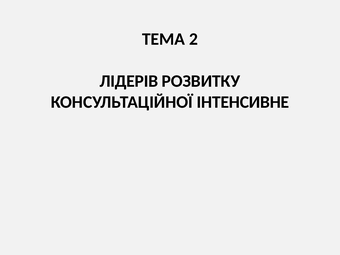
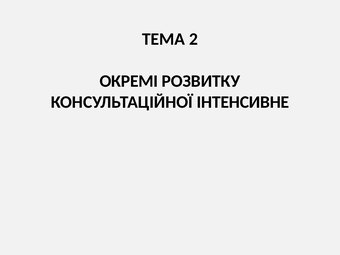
ЛІДЕРІВ: ЛІДЕРІВ -> ОКРЕМІ
